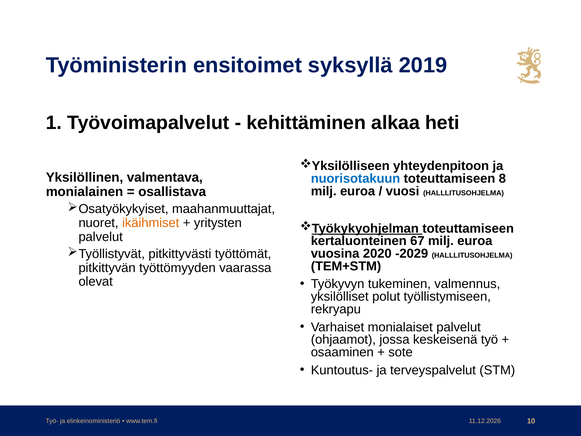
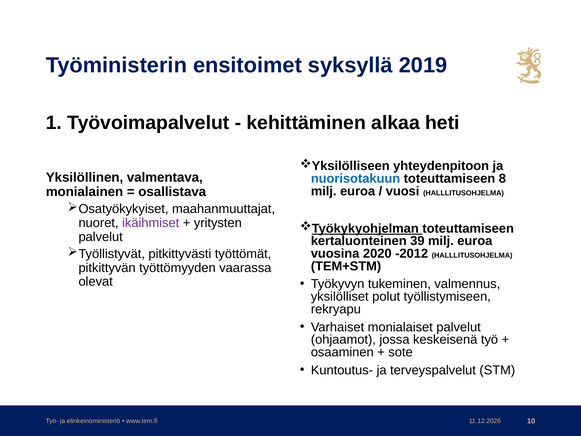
ikäihmiset colour: orange -> purple
67: 67 -> 39
-2029: -2029 -> -2012
